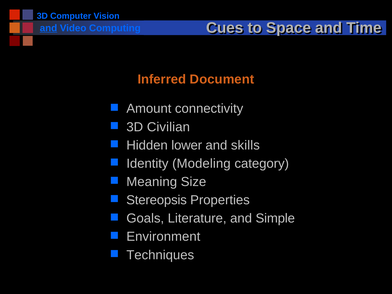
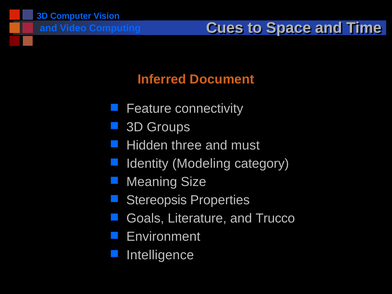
and at (48, 28) underline: present -> none
Amount: Amount -> Feature
Civilian: Civilian -> Groups
lower: lower -> three
skills: skills -> must
Simple: Simple -> Trucco
Techniques: Techniques -> Intelligence
